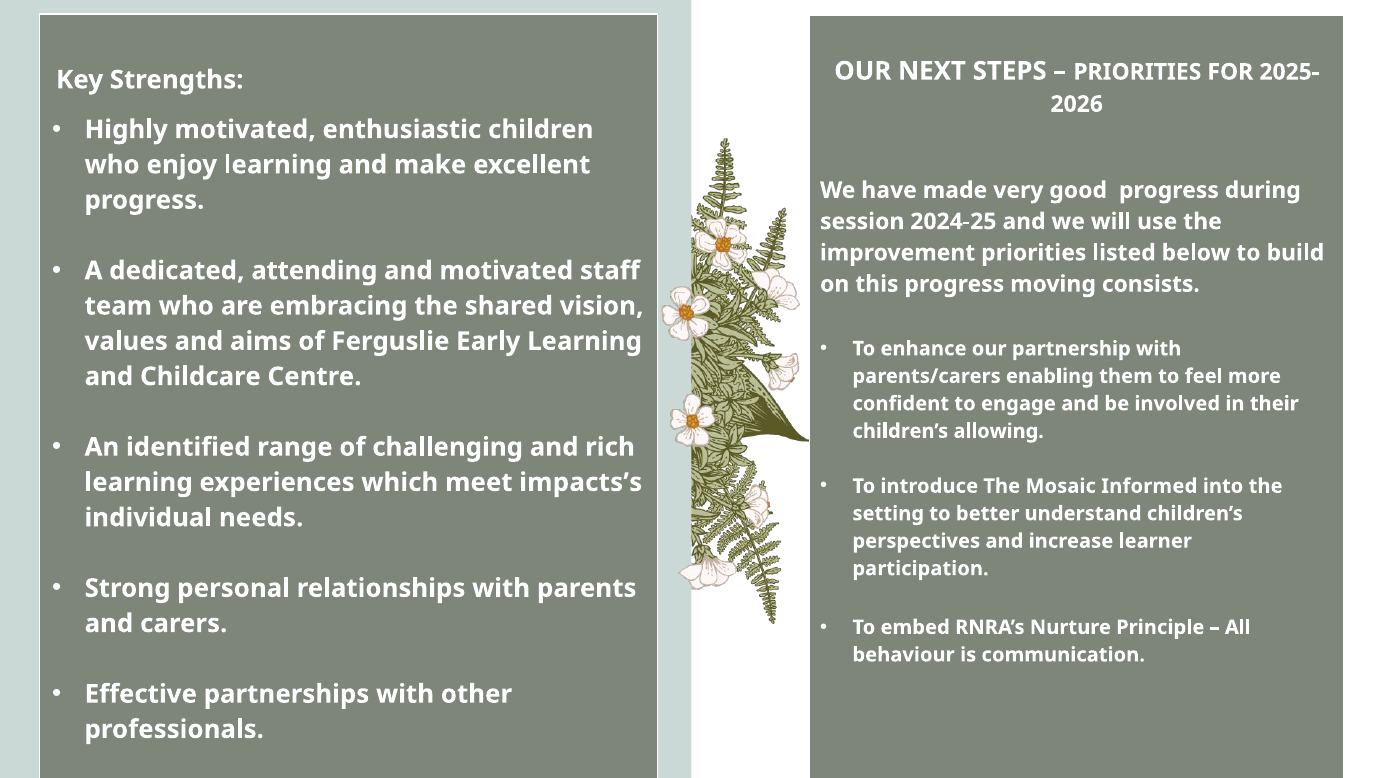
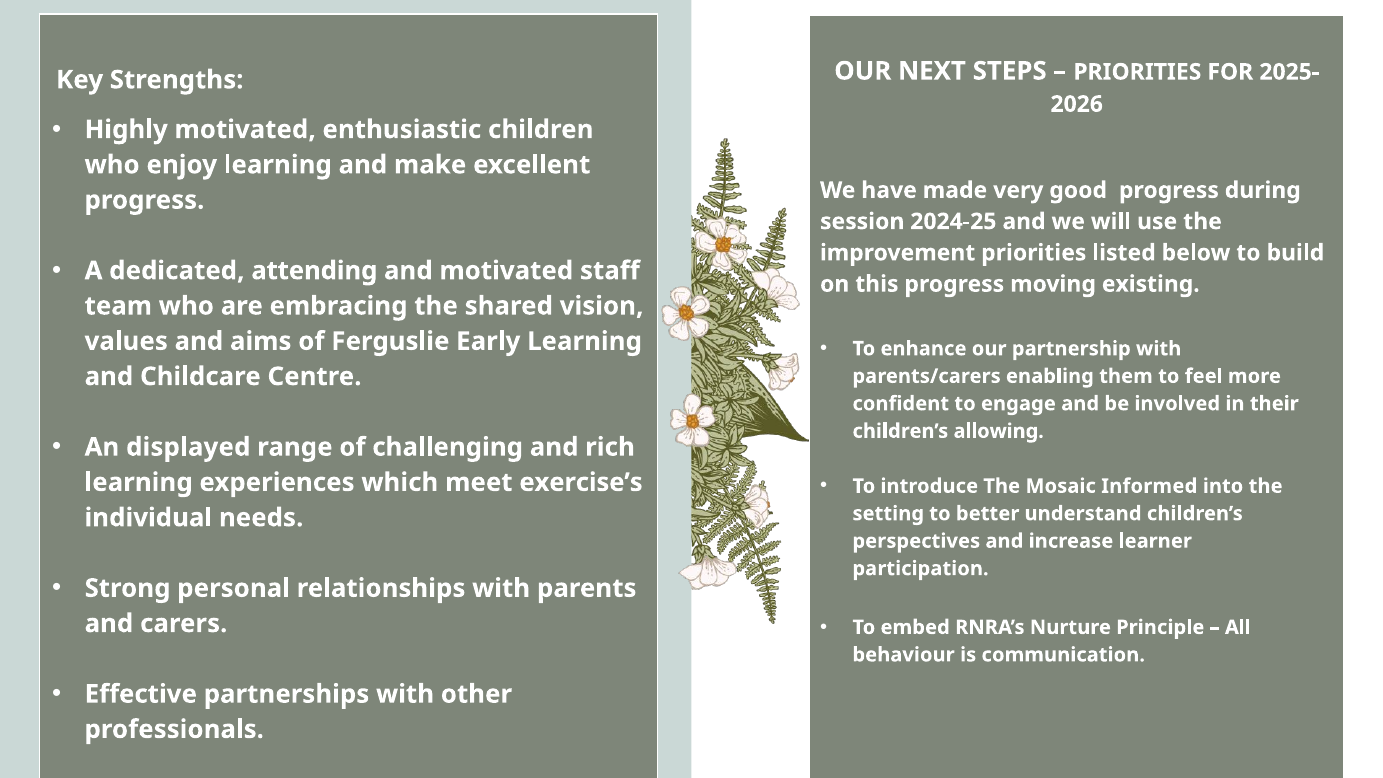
consists: consists -> existing
identified: identified -> displayed
impacts’s: impacts’s -> exercise’s
